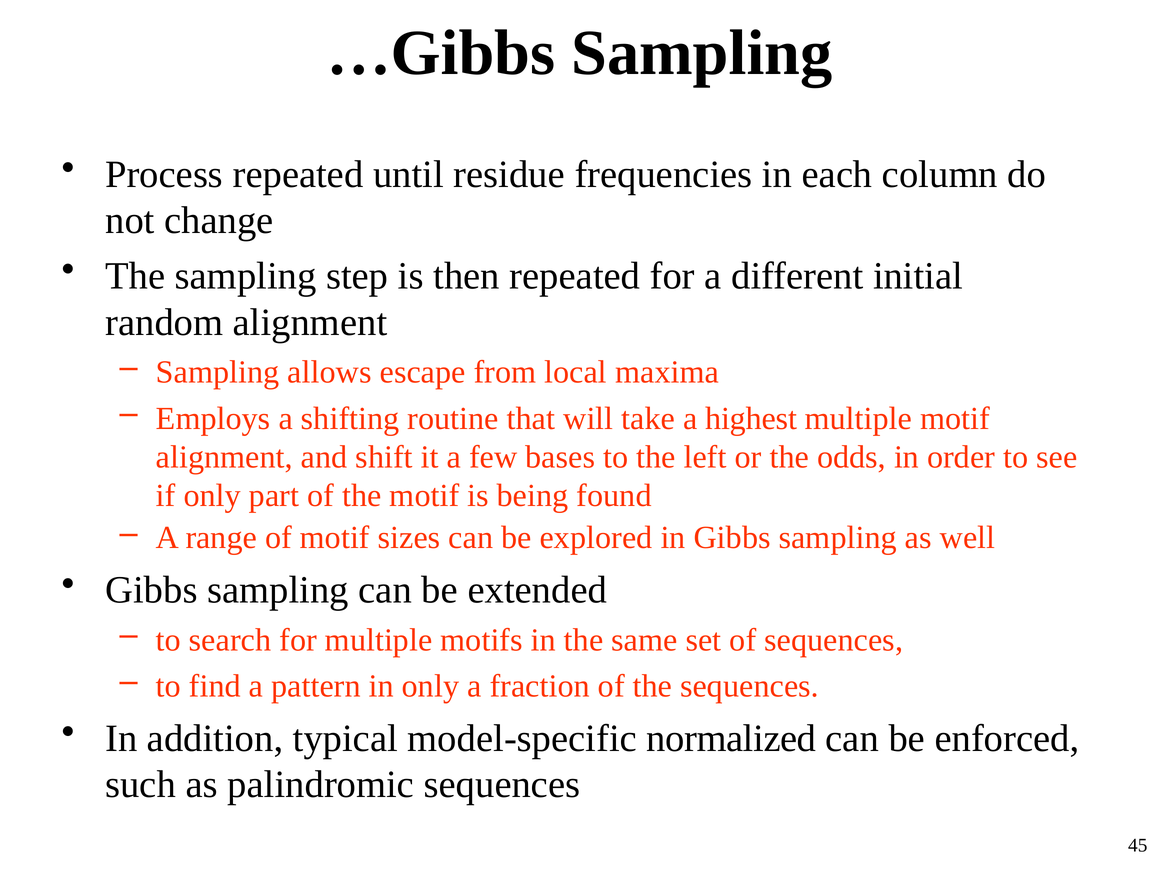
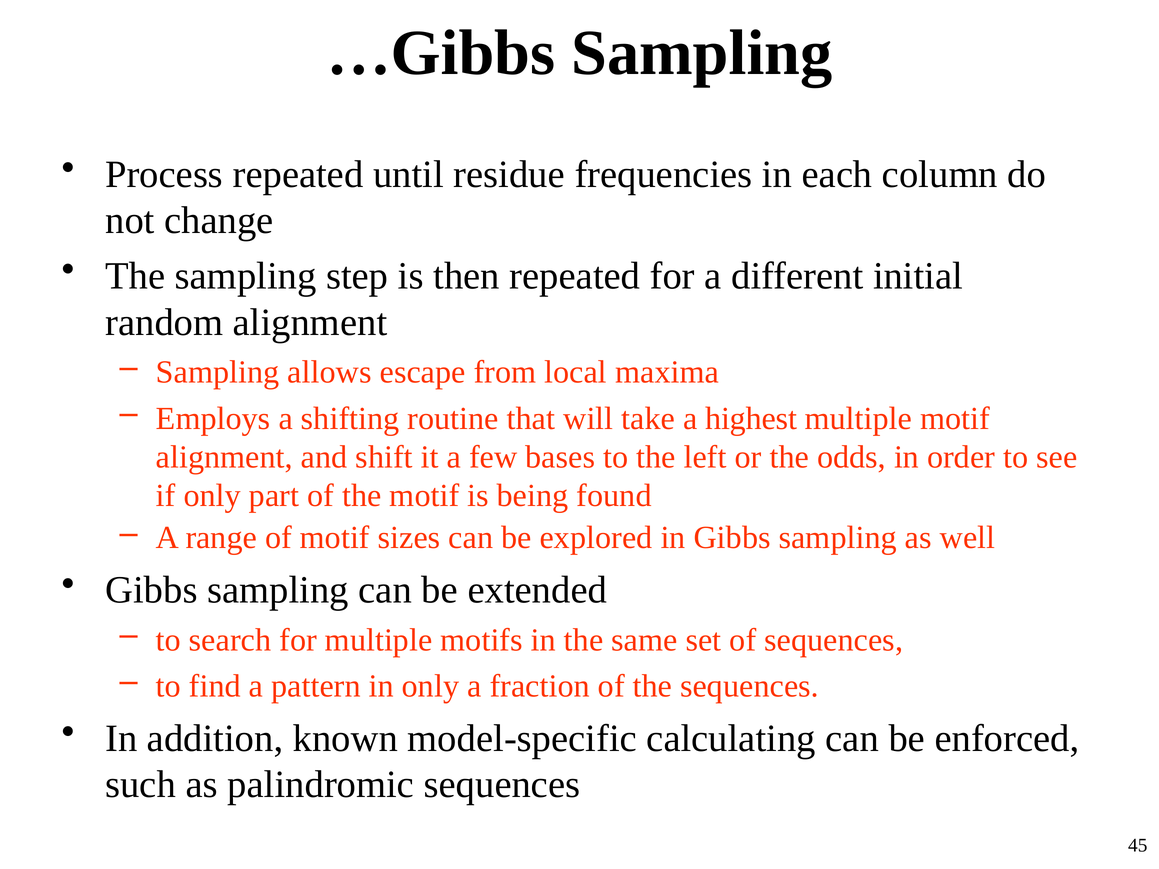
typical: typical -> known
normalized: normalized -> calculating
